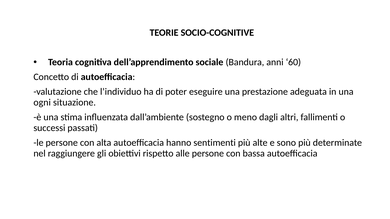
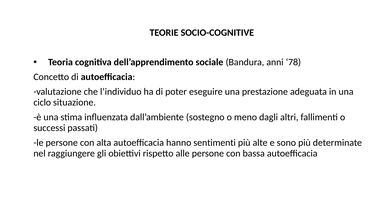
60: 60 -> 78
ogni: ogni -> ciclo
